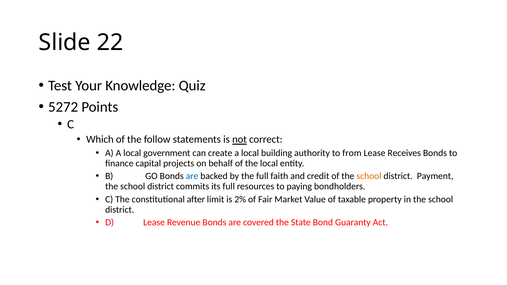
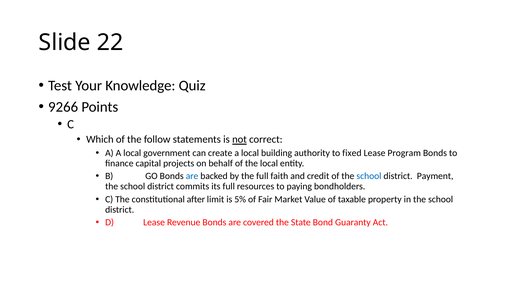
5272: 5272 -> 9266
from: from -> fixed
Receives: Receives -> Program
school at (369, 176) colour: orange -> blue
2%: 2% -> 5%
